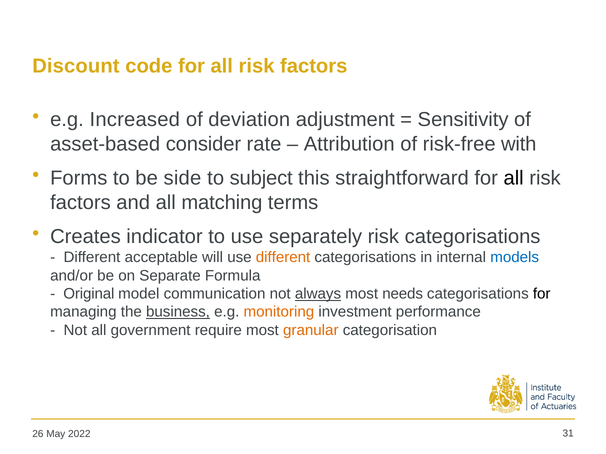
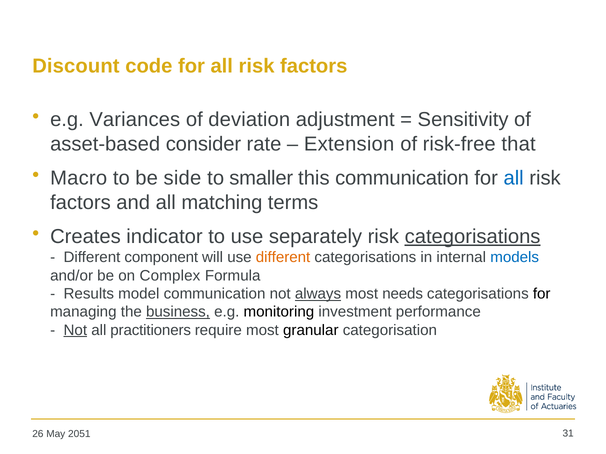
Increased: Increased -> Variances
Attribution: Attribution -> Extension
with: with -> that
Forms: Forms -> Macro
subject: subject -> smaller
this straightforward: straightforward -> communication
all at (514, 178) colour: black -> blue
categorisations at (473, 237) underline: none -> present
acceptable: acceptable -> component
Separate: Separate -> Complex
Original: Original -> Results
monitoring colour: orange -> black
Not at (75, 330) underline: none -> present
government: government -> practitioners
granular colour: orange -> black
2022: 2022 -> 2051
